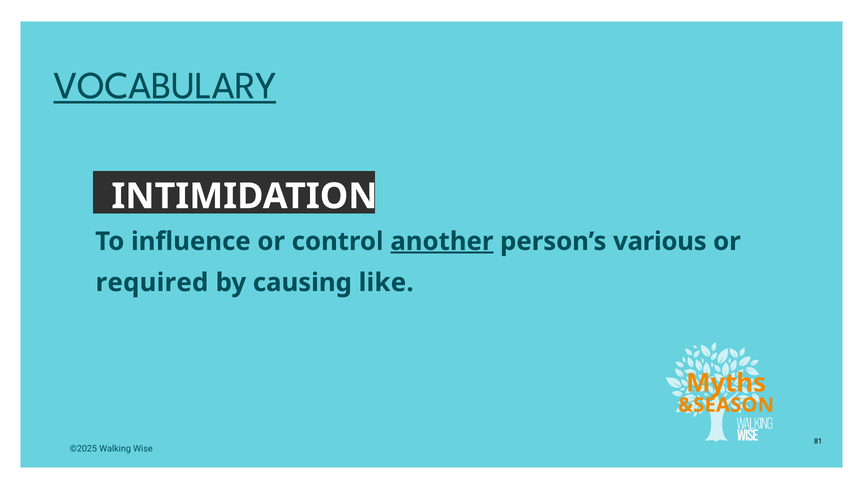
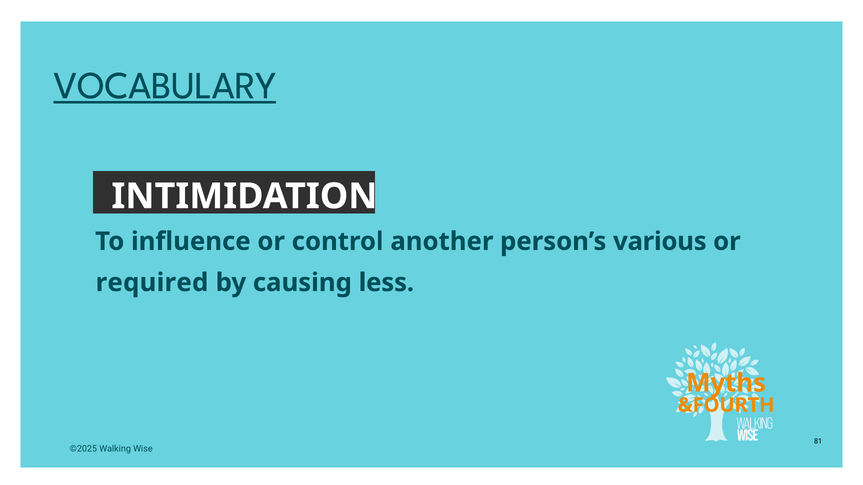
another underline: present -> none
like: like -> less
&SEASON: &SEASON -> &FOURTH
